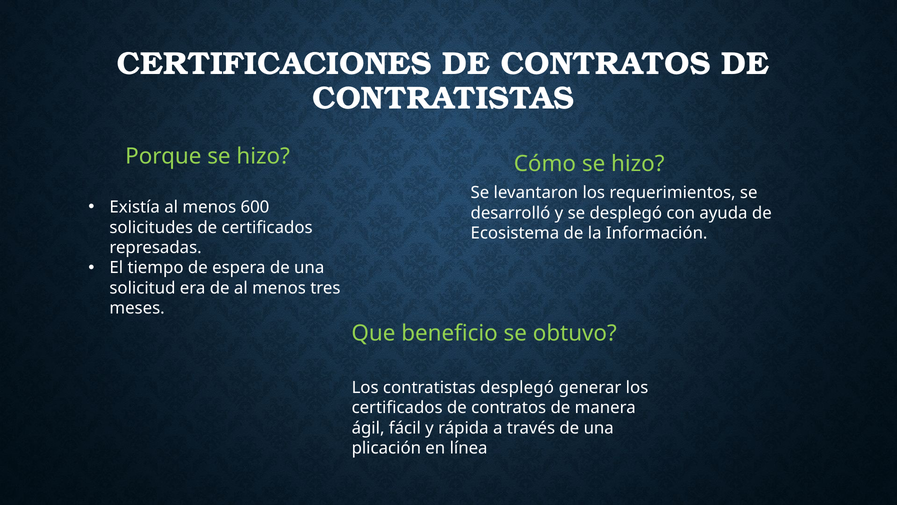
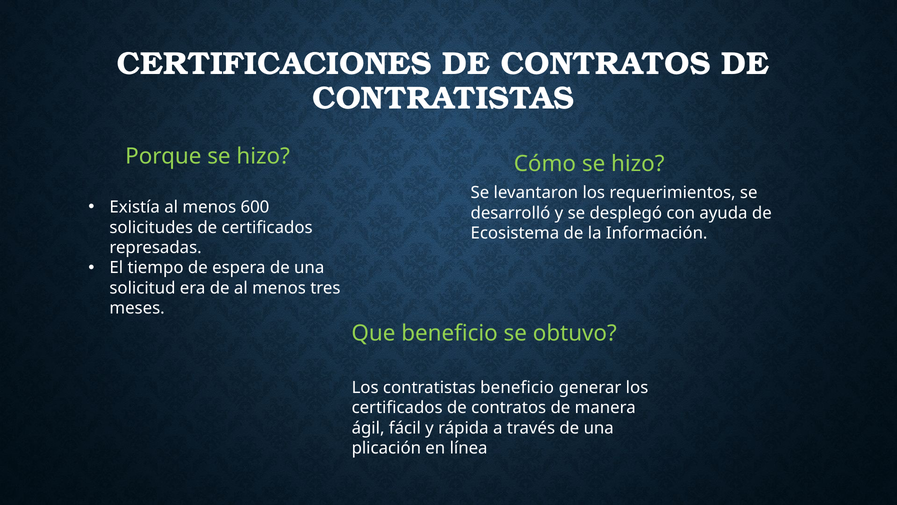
contratistas desplegó: desplegó -> beneficio
